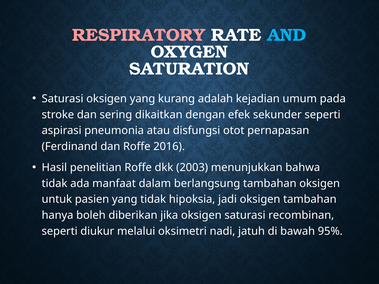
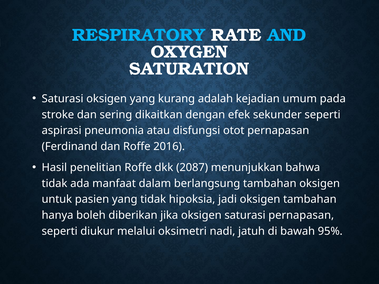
RESPIRATORY colour: pink -> light blue
2003: 2003 -> 2087
saturasi recombinan: recombinan -> pernapasan
